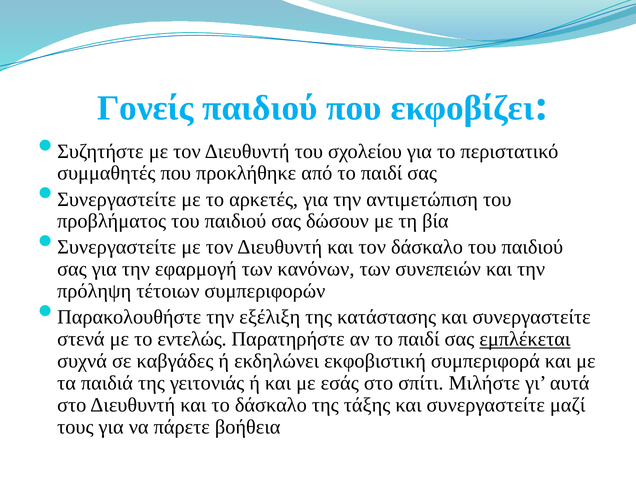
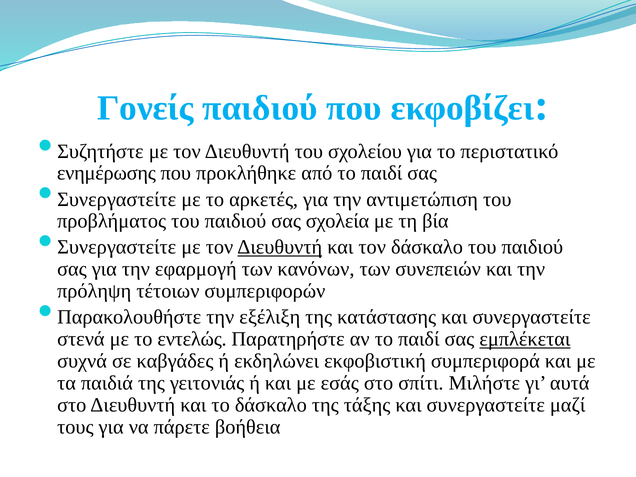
συμμαθητές: συμμαθητές -> ενημέρωσης
δώσουν: δώσουν -> σχολεία
Διευθυντή at (280, 247) underline: none -> present
